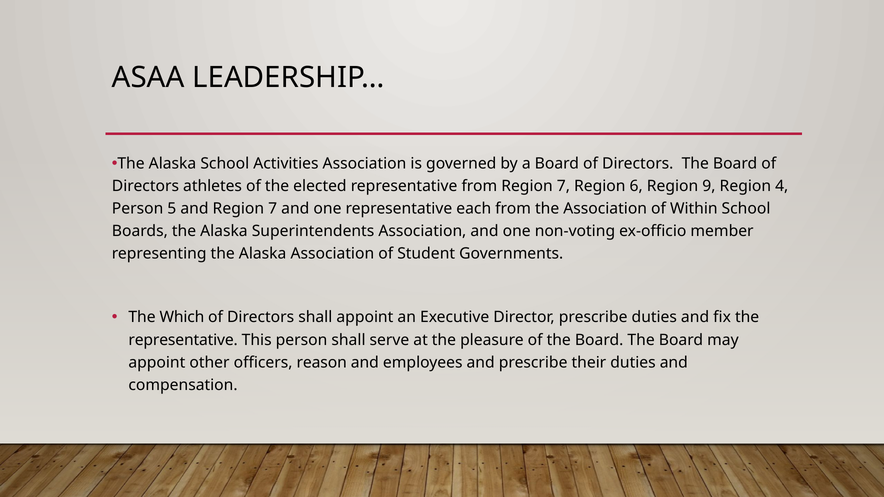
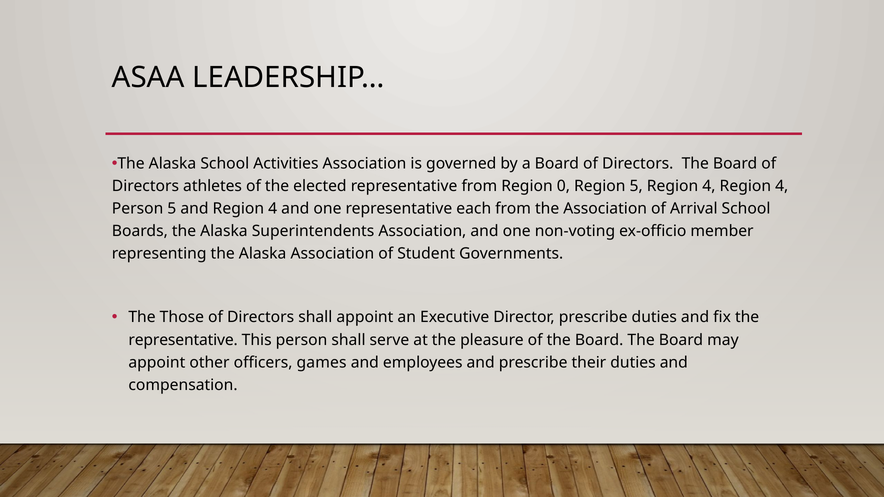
from Region 7: 7 -> 0
Region 6: 6 -> 5
9 at (709, 186): 9 -> 4
and Region 7: 7 -> 4
Within: Within -> Arrival
Which: Which -> Those
reason: reason -> games
